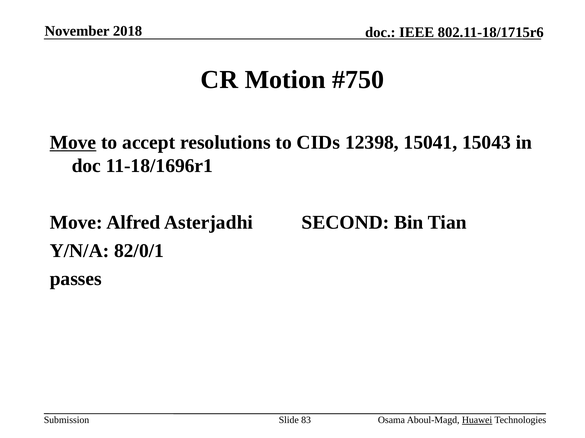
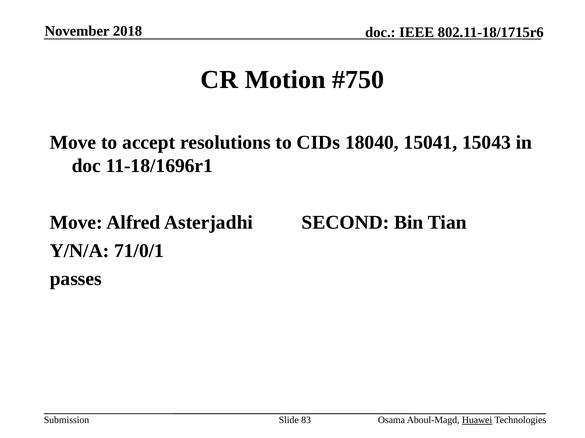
Move at (73, 143) underline: present -> none
12398: 12398 -> 18040
82/0/1: 82/0/1 -> 71/0/1
